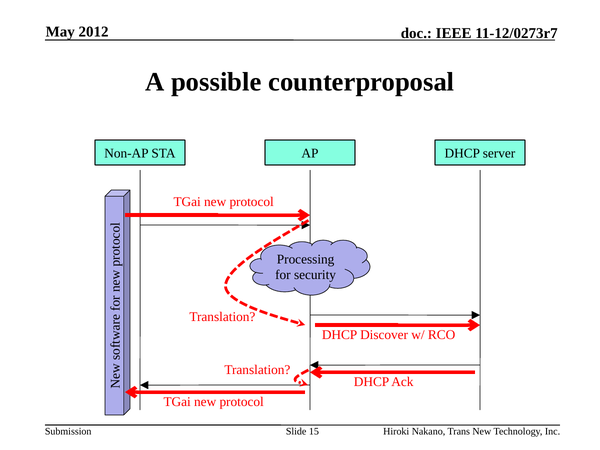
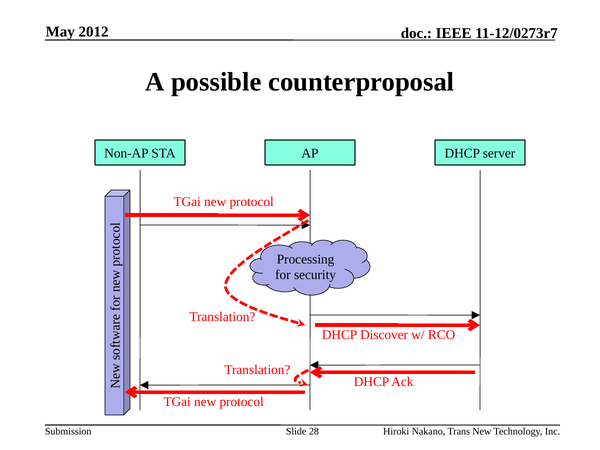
15: 15 -> 28
